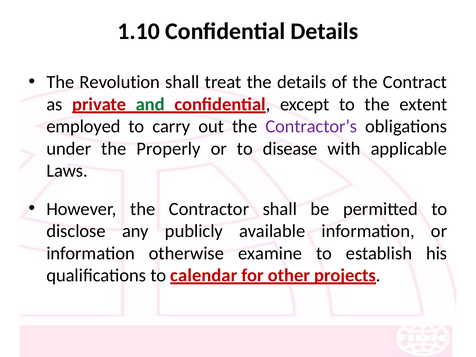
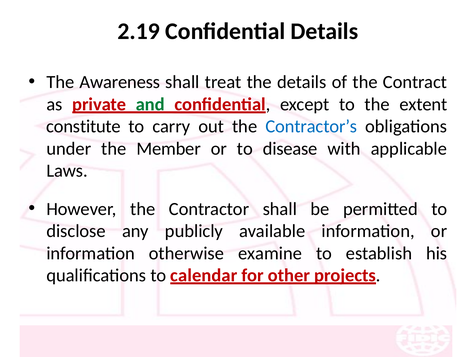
1.10: 1.10 -> 2.19
Revolution: Revolution -> Awareness
employed: employed -> constitute
Contractor’s colour: purple -> blue
Properly: Properly -> Member
